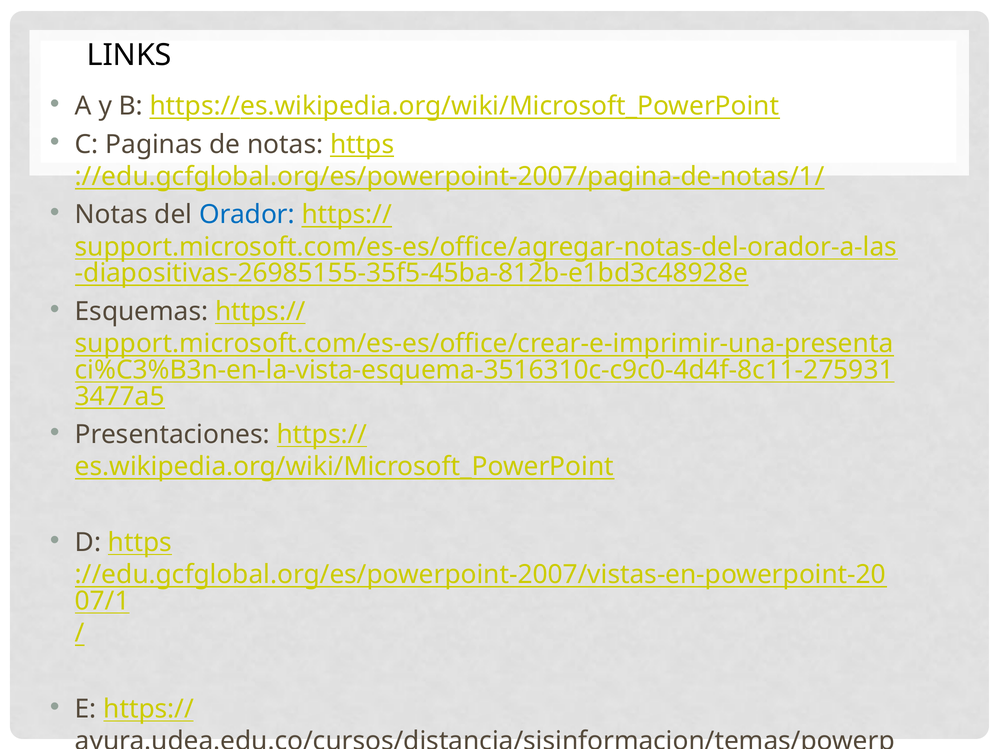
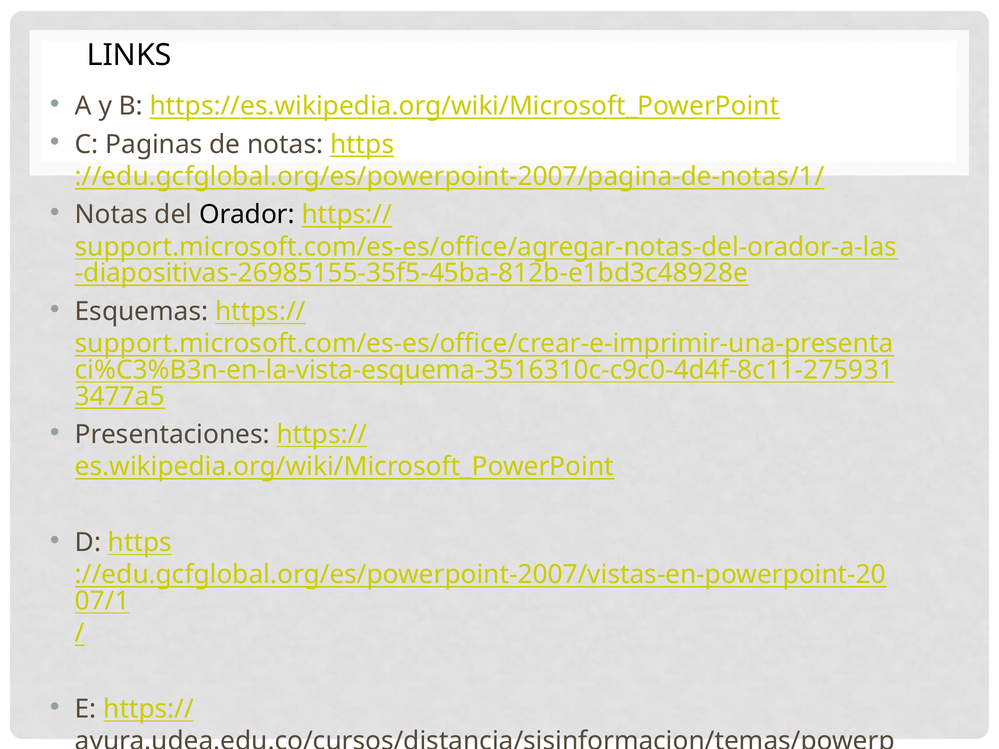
Orador colour: blue -> black
